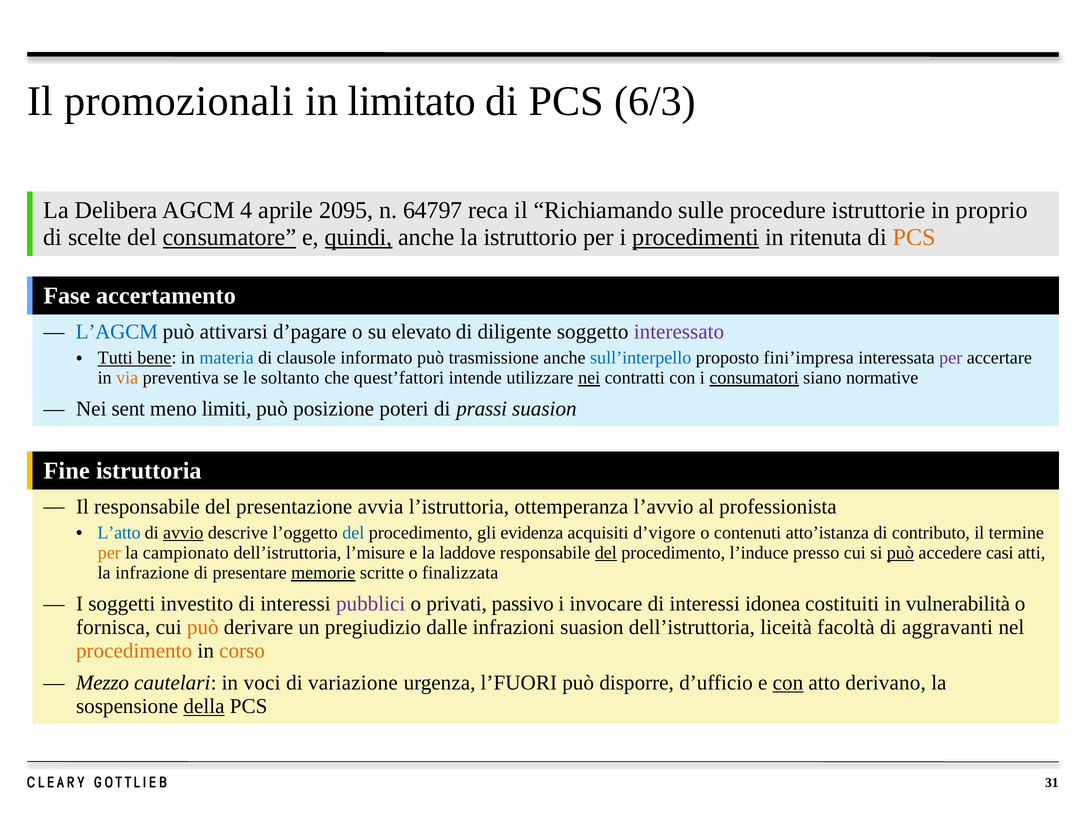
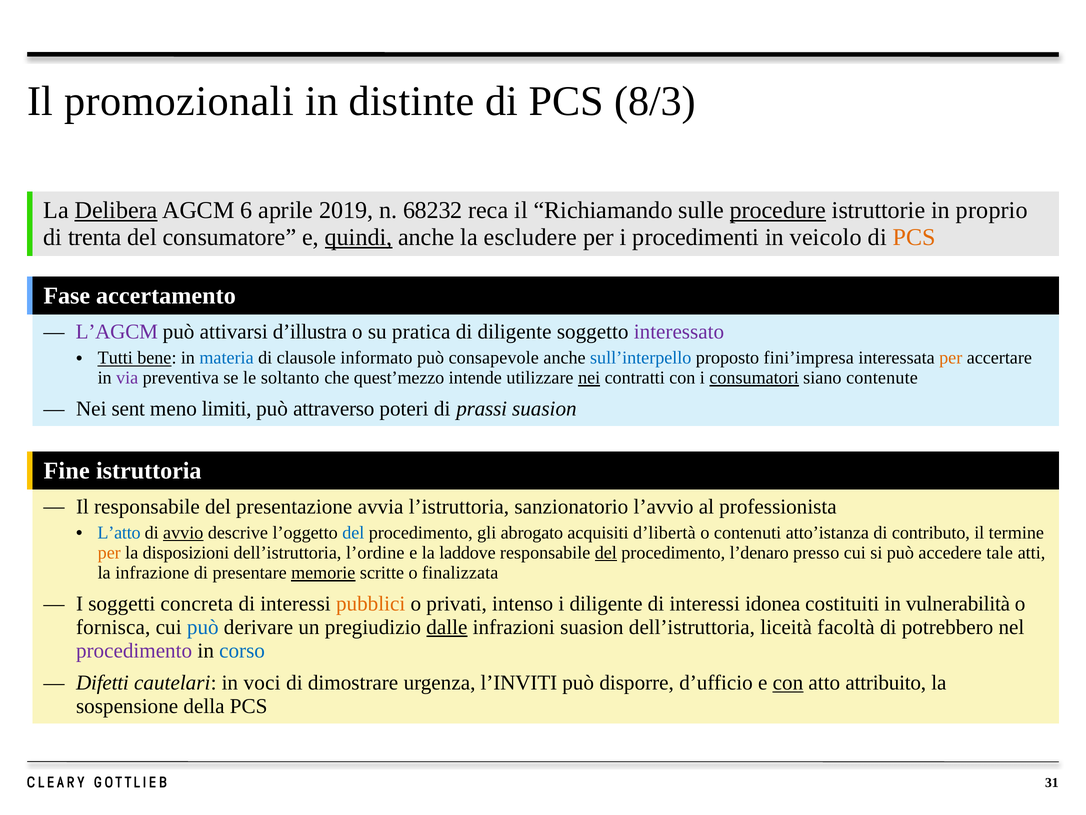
limitato: limitato -> distinte
6/3: 6/3 -> 8/3
Delibera underline: none -> present
4: 4 -> 6
2095: 2095 -> 2019
64797: 64797 -> 68232
procedure underline: none -> present
scelte: scelte -> trenta
consumatore underline: present -> none
istruttorio: istruttorio -> escludere
procedimenti underline: present -> none
ritenuta: ritenuta -> veicolo
L’AGCM colour: blue -> purple
d’pagare: d’pagare -> d’illustra
elevato: elevato -> pratica
trasmissione: trasmissione -> consapevole
per at (951, 358) colour: purple -> orange
via colour: orange -> purple
quest’fattori: quest’fattori -> quest’mezzo
normative: normative -> contenute
posizione: posizione -> attraverso
ottemperanza: ottemperanza -> sanzionatorio
evidenza: evidenza -> abrogato
d’vigore: d’vigore -> d’libertà
campionato: campionato -> disposizioni
l’misure: l’misure -> l’ordine
l’induce: l’induce -> l’denaro
può at (900, 553) underline: present -> none
casi: casi -> tale
investito: investito -> concreta
pubblici colour: purple -> orange
passivo: passivo -> intenso
i invocare: invocare -> diligente
può at (203, 627) colour: orange -> blue
dalle underline: none -> present
aggravanti: aggravanti -> potrebbero
procedimento at (134, 650) colour: orange -> purple
corso colour: orange -> blue
Mezzo: Mezzo -> Difetti
variazione: variazione -> dimostrare
l’FUORI: l’FUORI -> l’INVITI
derivano: derivano -> attribuito
della underline: present -> none
